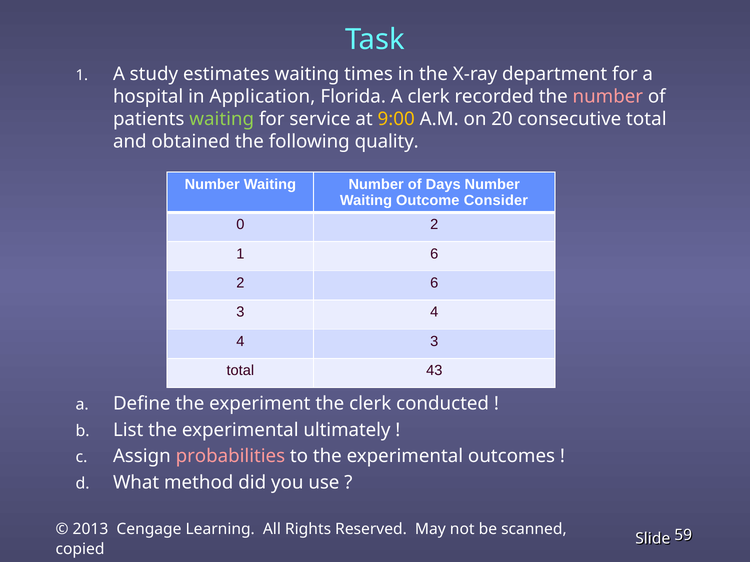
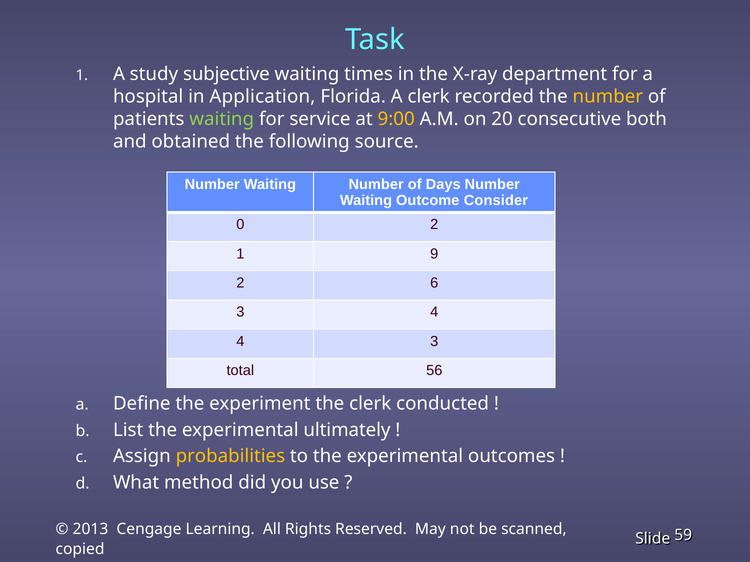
estimates: estimates -> subjective
number at (608, 97) colour: pink -> yellow
consecutive total: total -> both
quality: quality -> source
1 6: 6 -> 9
43: 43 -> 56
probabilities colour: pink -> yellow
